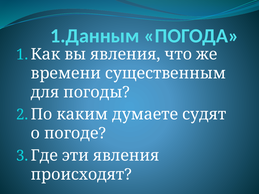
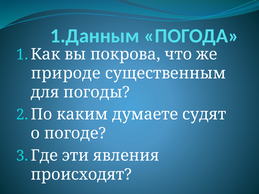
вы явления: явления -> покрова
времени: времени -> природе
